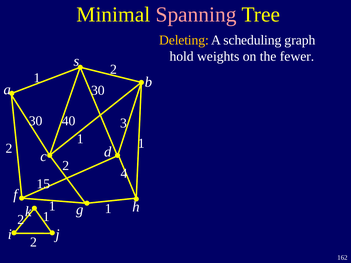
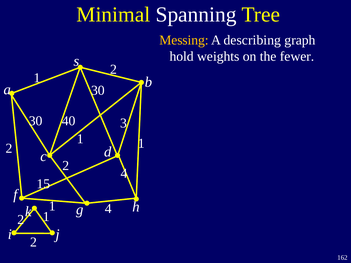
Spanning colour: pink -> white
Deleting: Deleting -> Messing
scheduling: scheduling -> describing
1 at (108, 209): 1 -> 4
